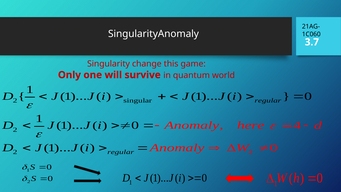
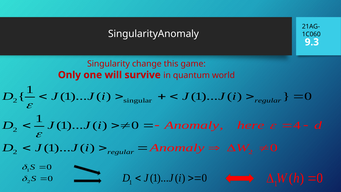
3.7: 3.7 -> 9.3
